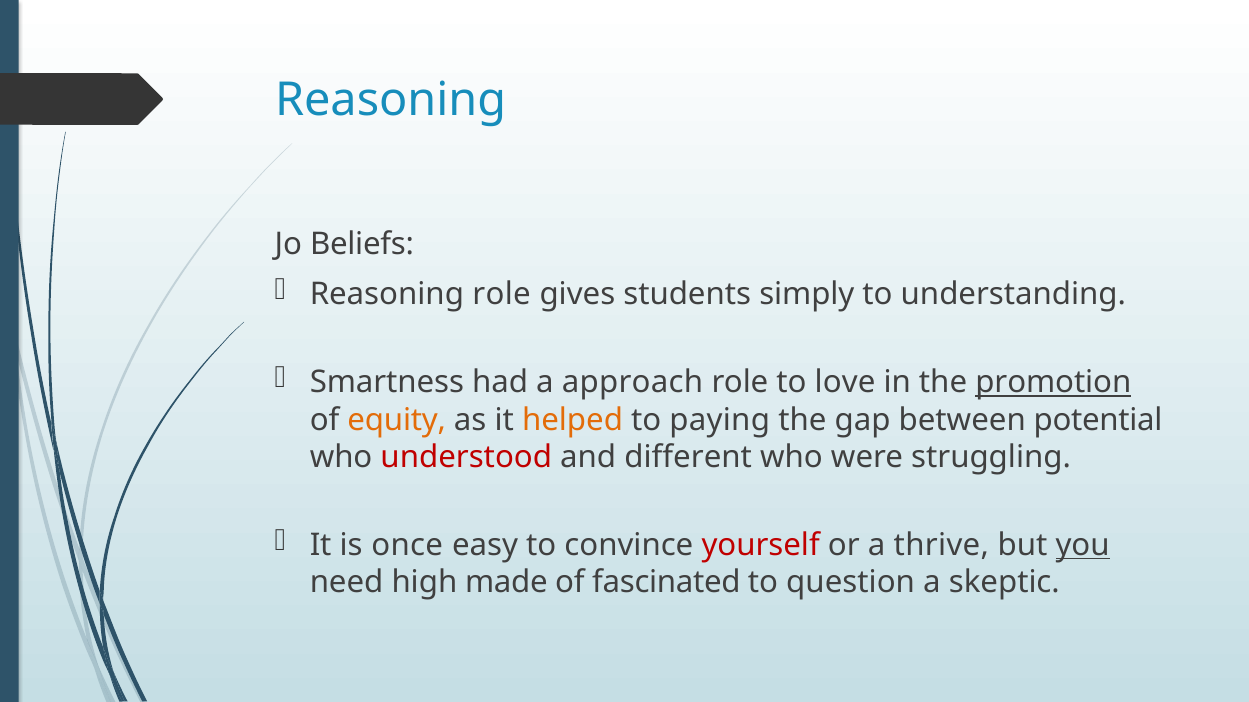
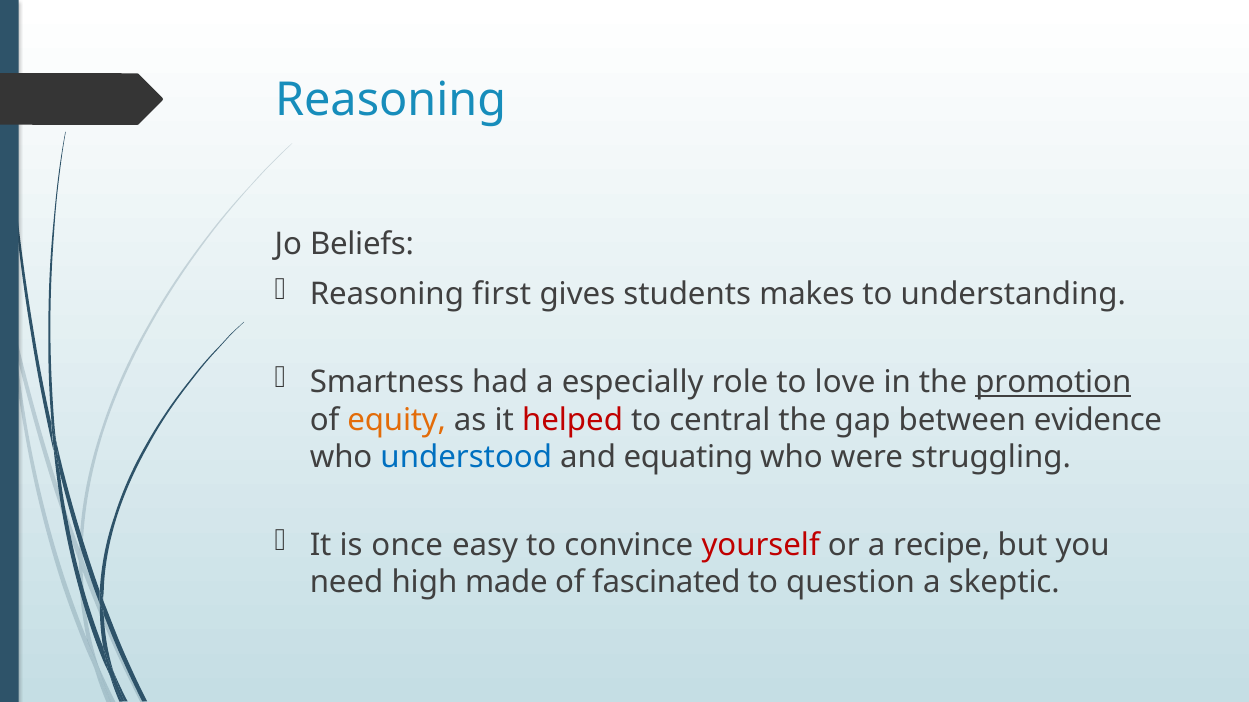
Reasoning role: role -> first
simply: simply -> makes
approach: approach -> especially
helped colour: orange -> red
paying: paying -> central
potential: potential -> evidence
understood colour: red -> blue
different: different -> equating
thrive: thrive -> recipe
you underline: present -> none
